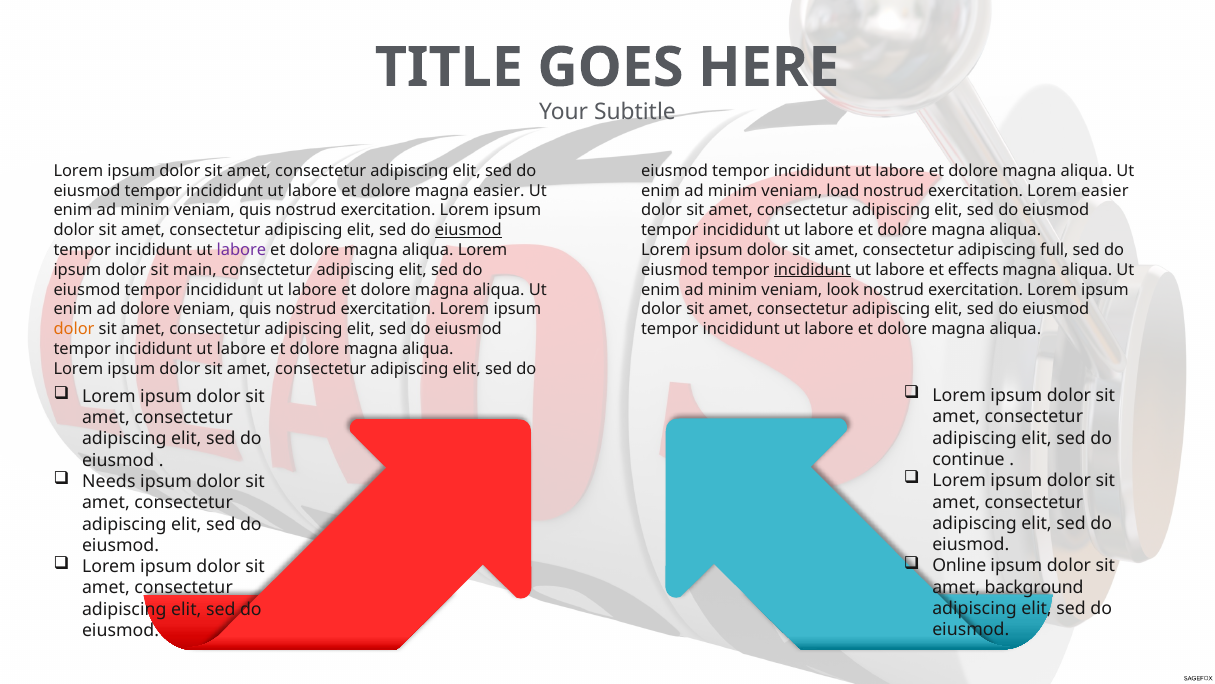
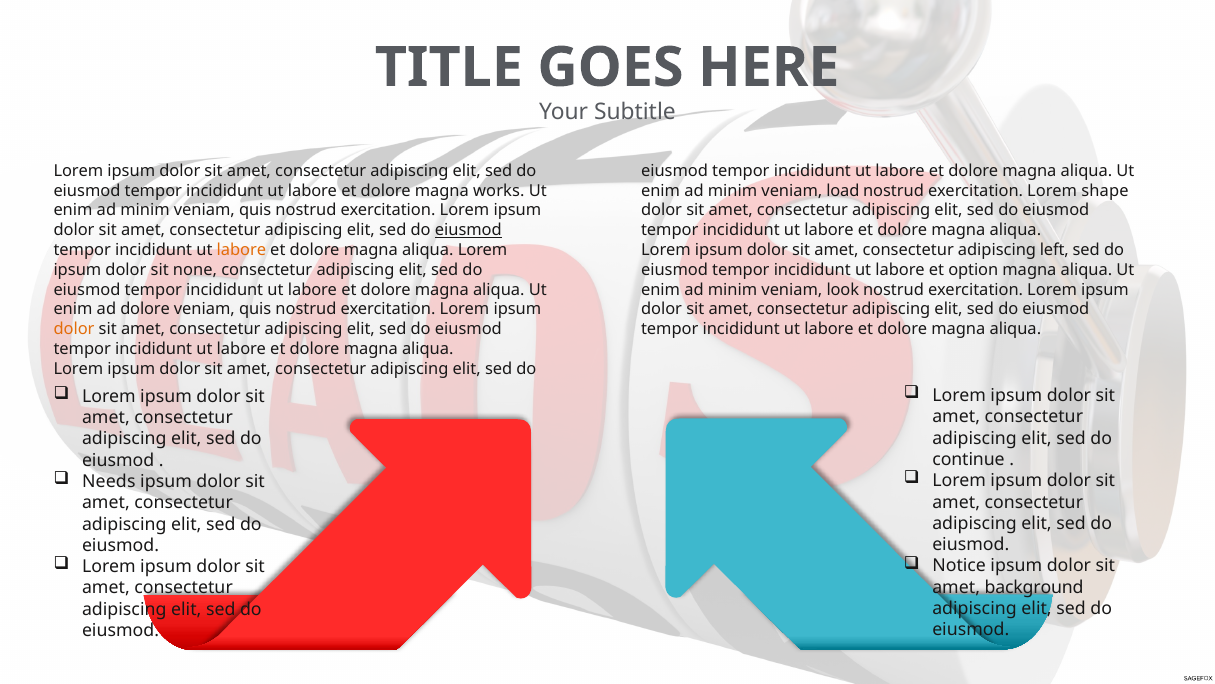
magna easier: easier -> works
Lorem easier: easier -> shape
labore at (241, 250) colour: purple -> orange
full: full -> left
main: main -> none
incididunt at (812, 270) underline: present -> none
effects: effects -> option
Online: Online -> Notice
